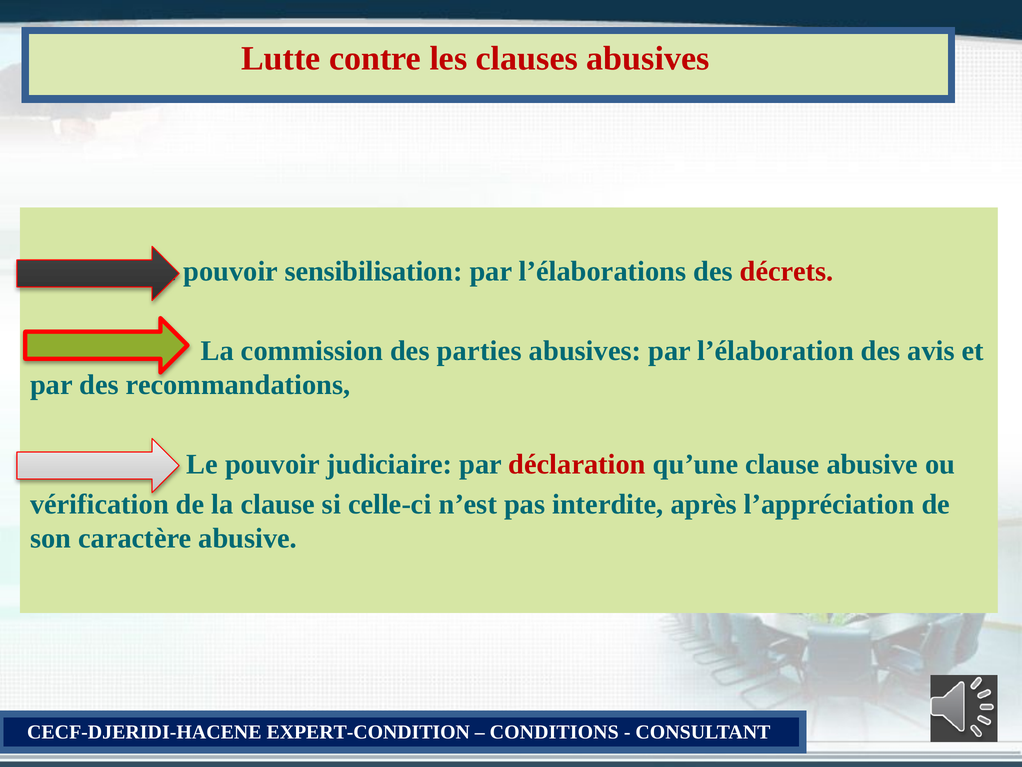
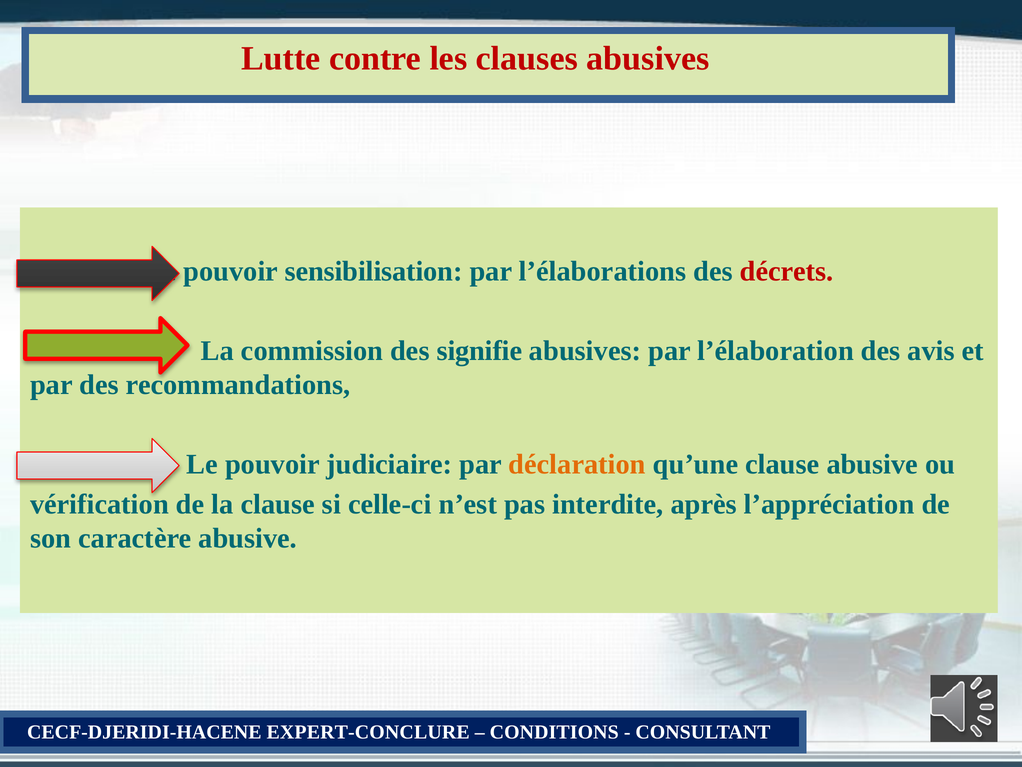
parties: parties -> signifie
déclaration colour: red -> orange
EXPERT-CONDITION: EXPERT-CONDITION -> EXPERT-CONCLURE
